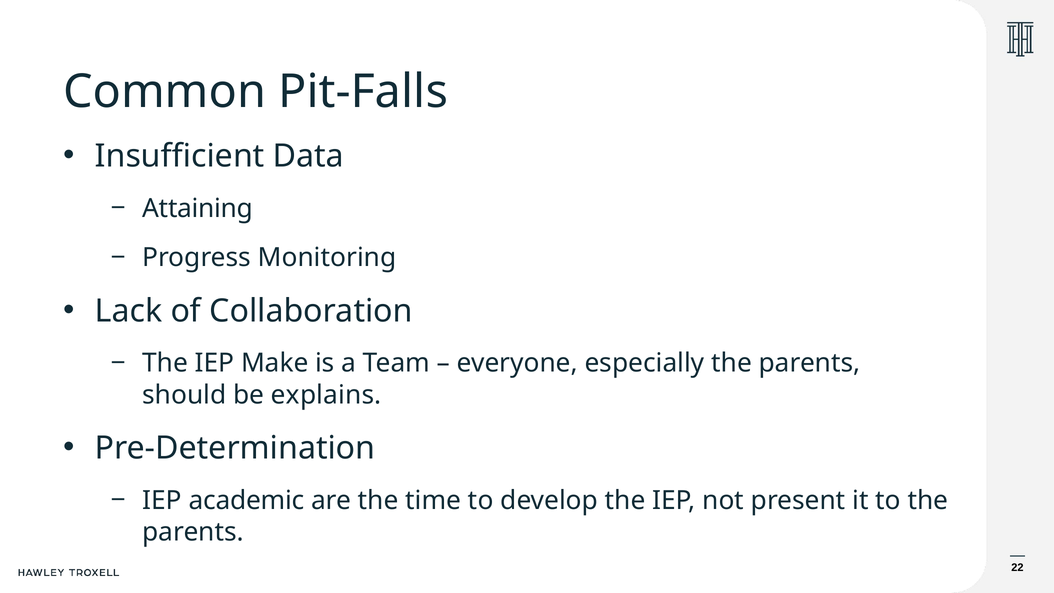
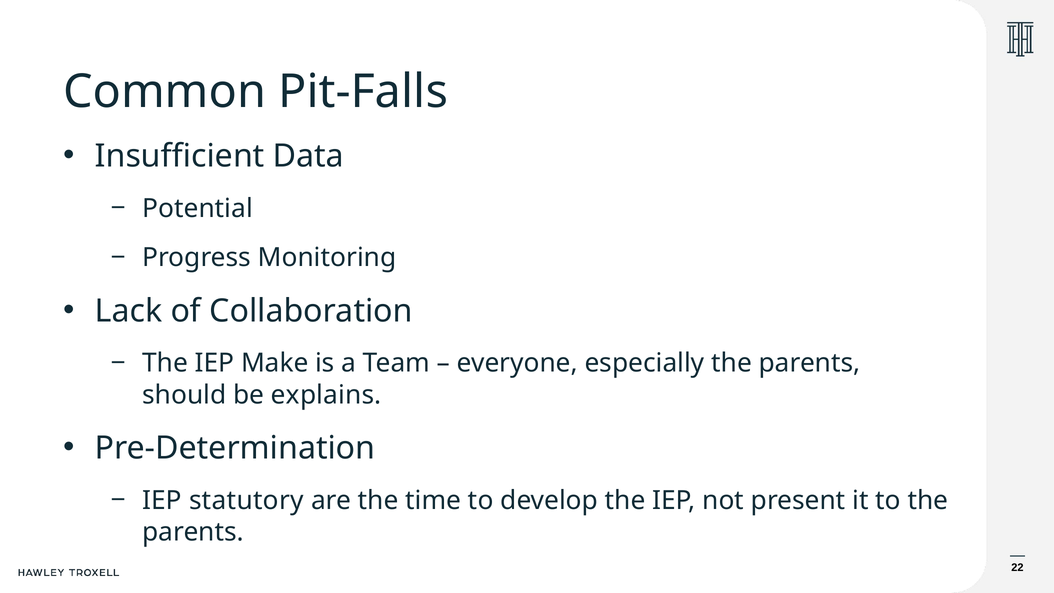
Attaining: Attaining -> Potential
academic: academic -> statutory
